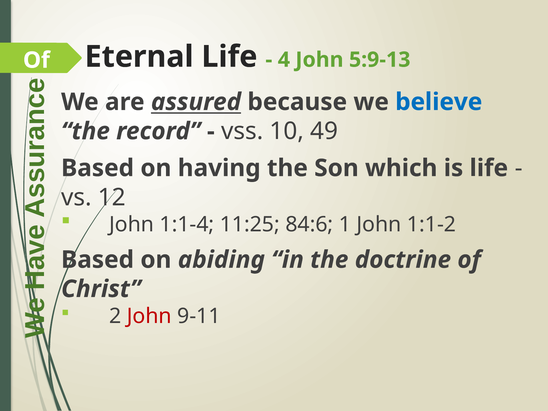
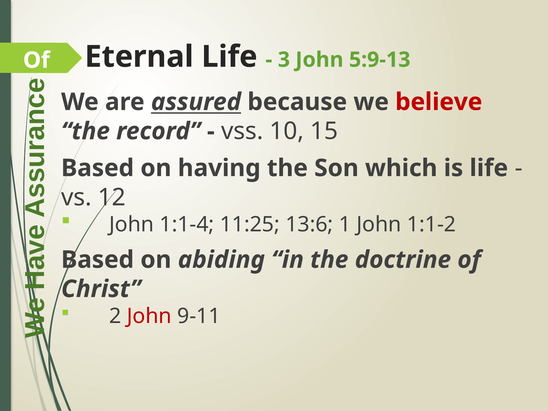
4: 4 -> 3
believe colour: blue -> red
49: 49 -> 15
84:6: 84:6 -> 13:6
